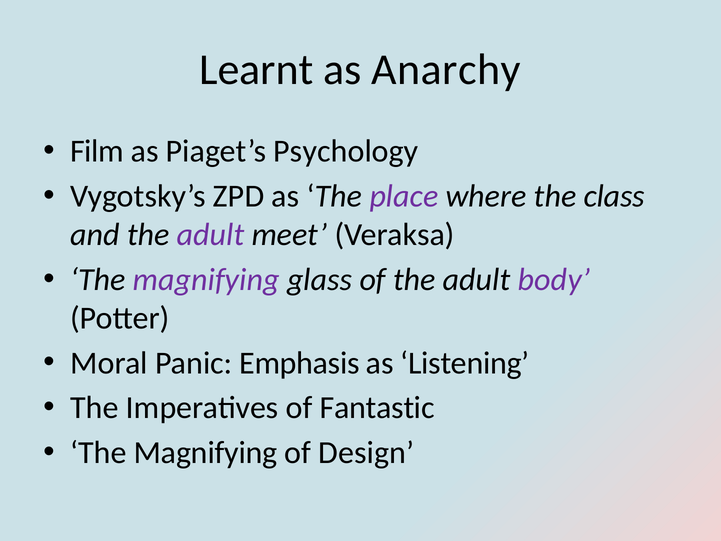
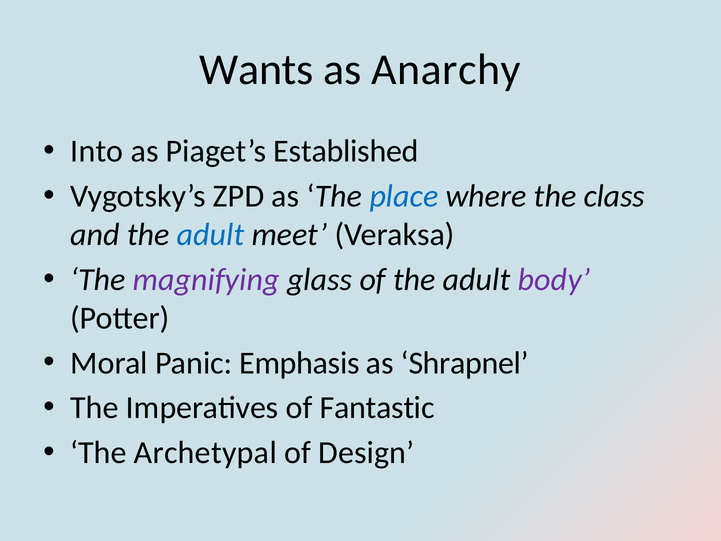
Learnt: Learnt -> Wants
Film: Film -> Into
Psychology: Psychology -> Established
place colour: purple -> blue
adult at (211, 235) colour: purple -> blue
Listening: Listening -> Shrapnel
Magnifying at (206, 453): Magnifying -> Archetypal
